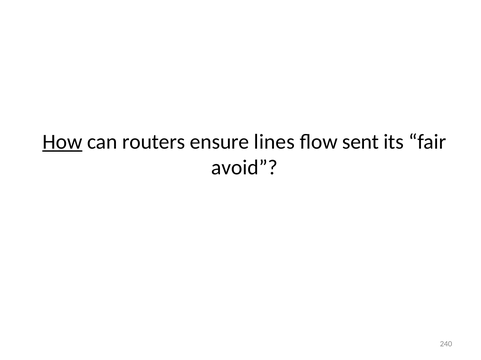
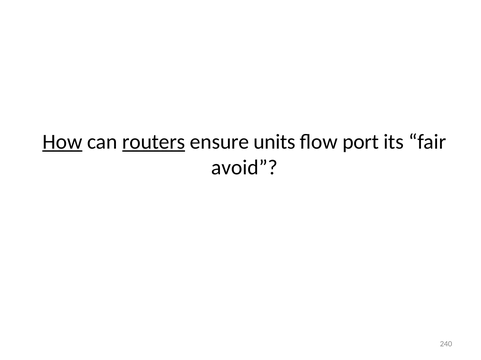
routers underline: none -> present
lines: lines -> units
sent: sent -> port
